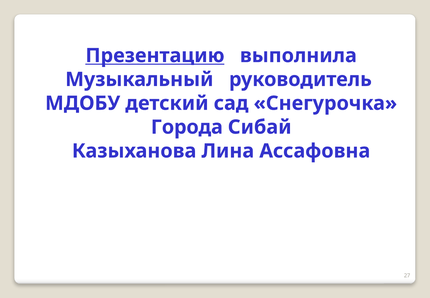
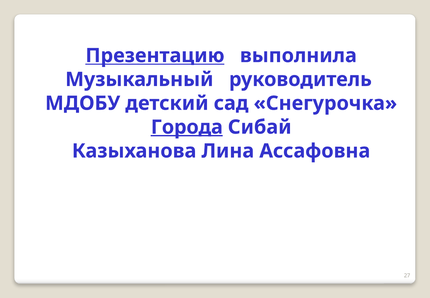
Города underline: none -> present
